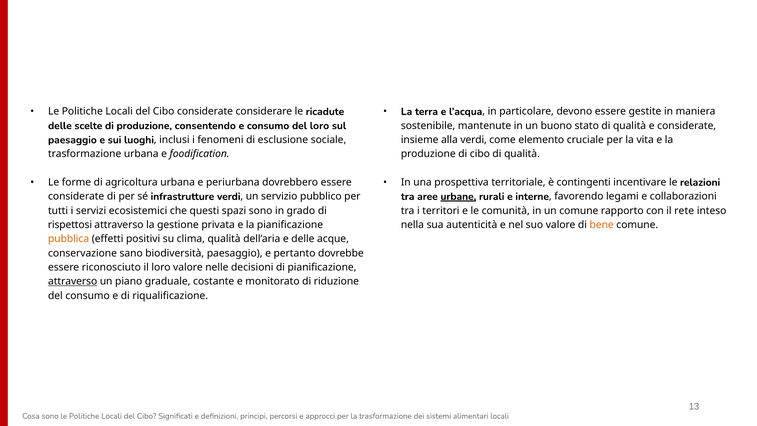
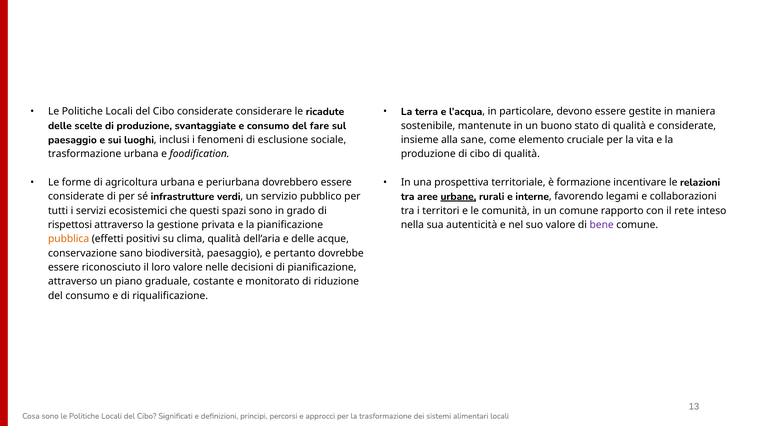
consentendo: consentendo -> svantaggiate
del loro: loro -> fare
alla verdi: verdi -> sane
contingenti: contingenti -> formazione
bene colour: orange -> purple
attraverso at (73, 281) underline: present -> none
